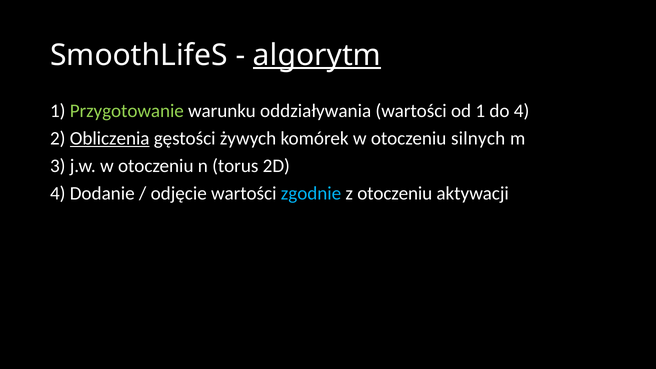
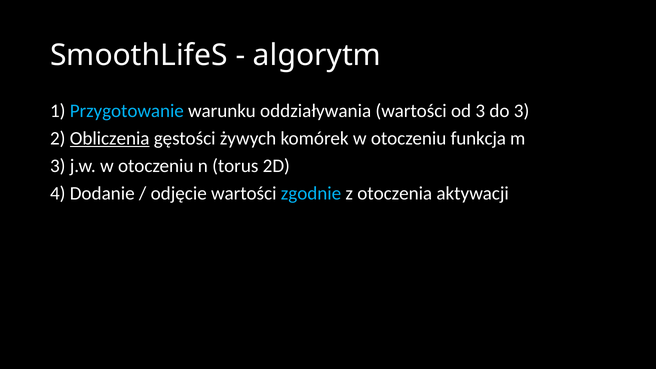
algorytm underline: present -> none
Przygotowanie colour: light green -> light blue
od 1: 1 -> 3
do 4: 4 -> 3
silnych: silnych -> funkcja
z otoczeniu: otoczeniu -> otoczenia
